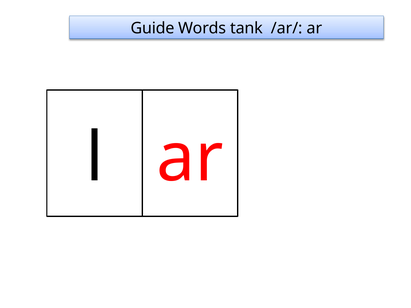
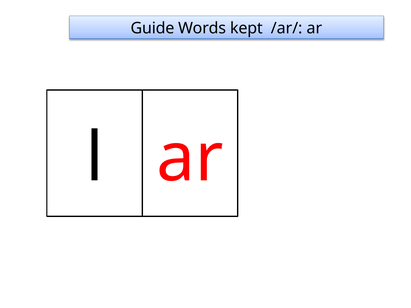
tank: tank -> kept
